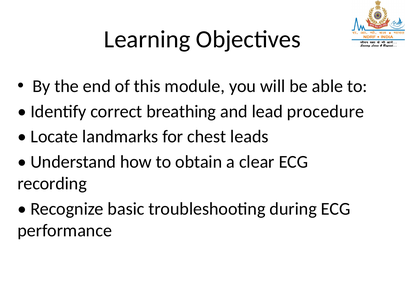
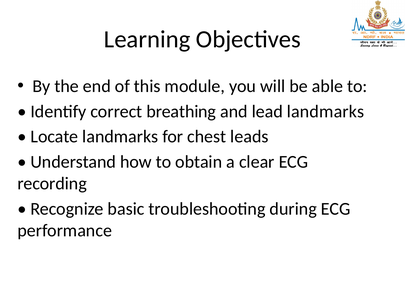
lead procedure: procedure -> landmarks
